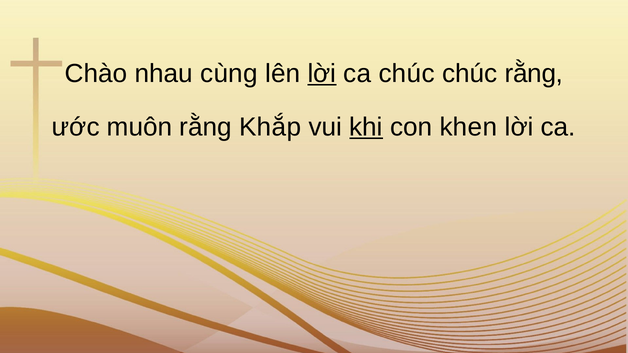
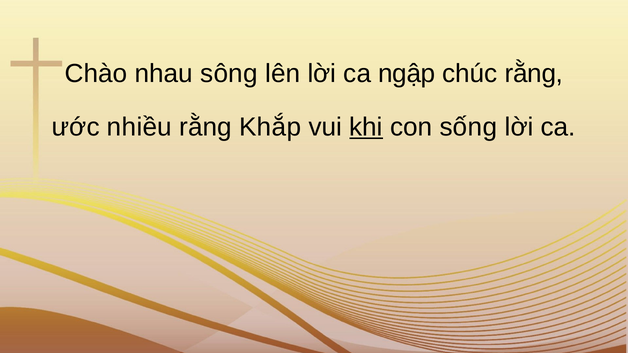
cùng: cùng -> sông
lời at (322, 73) underline: present -> none
ca chúc: chúc -> ngập
muôn: muôn -> nhiều
khen: khen -> sống
